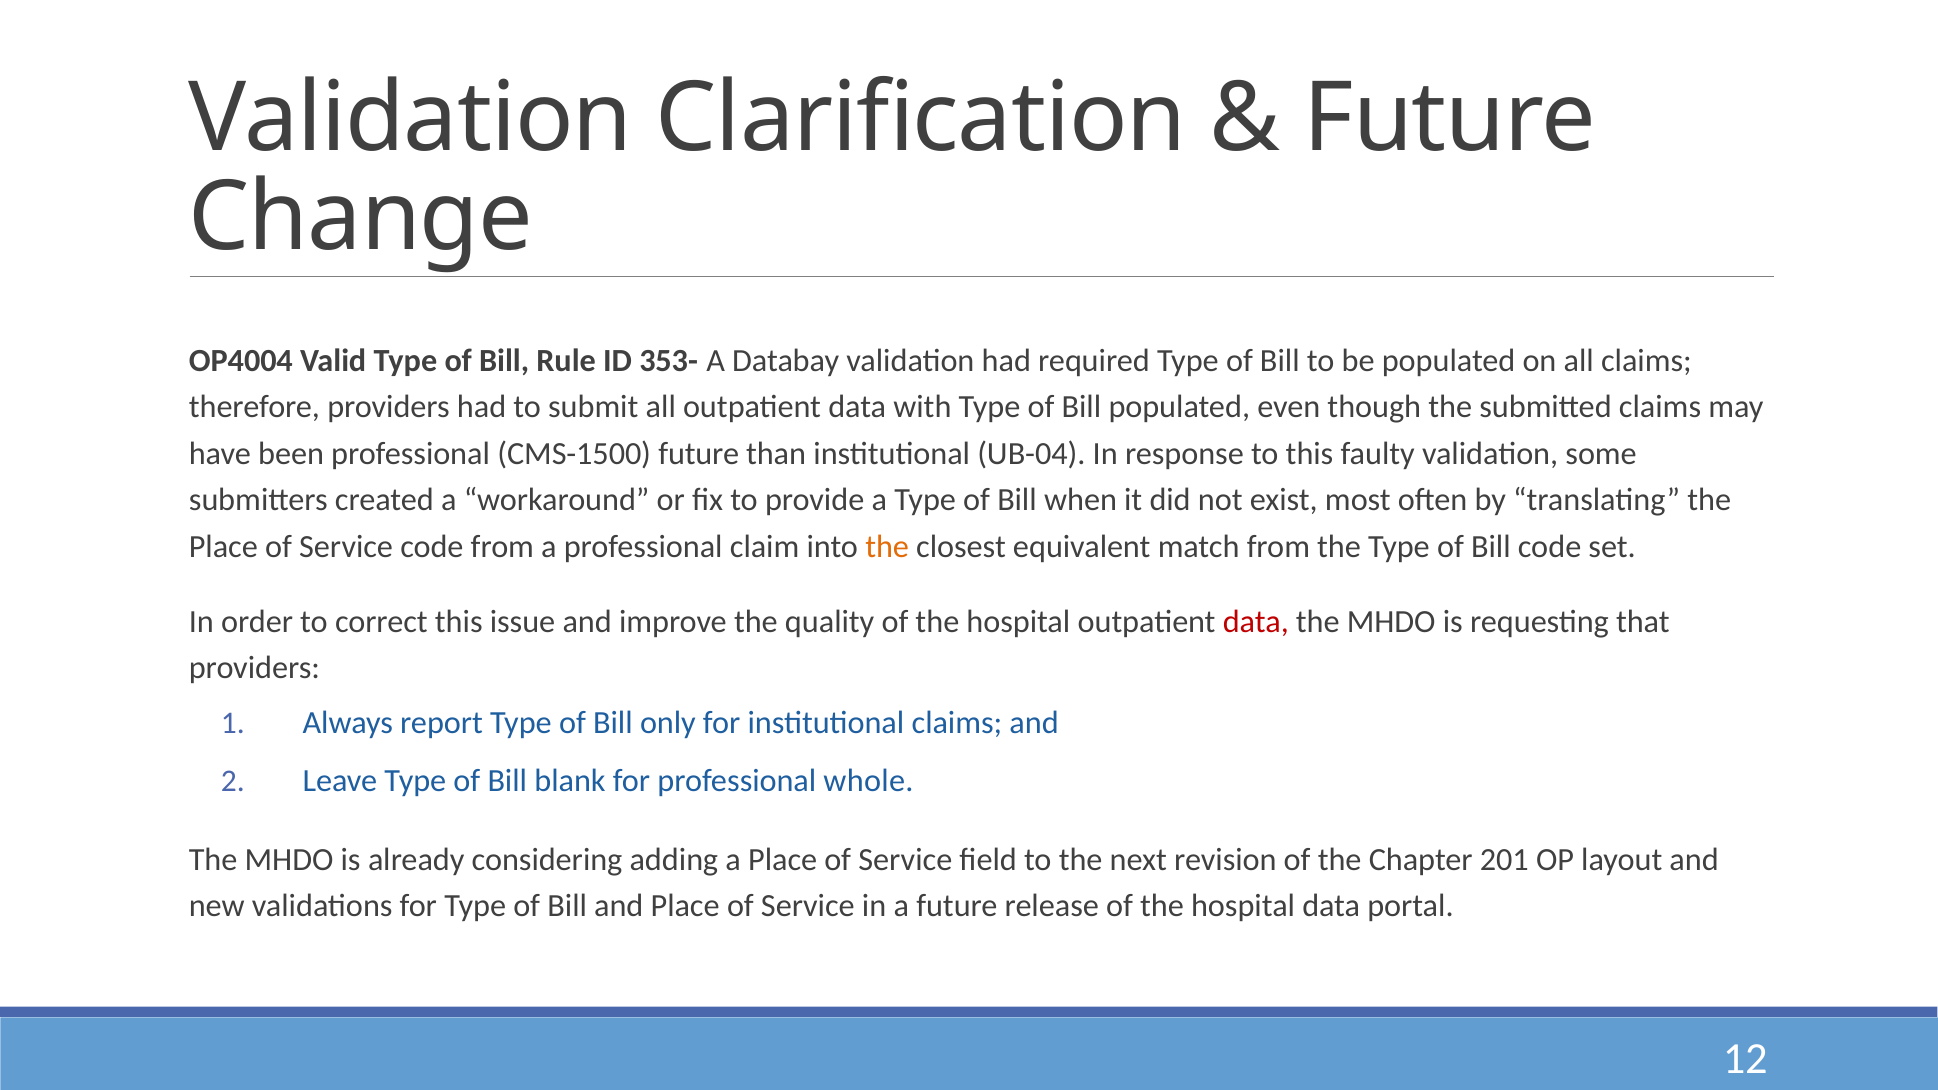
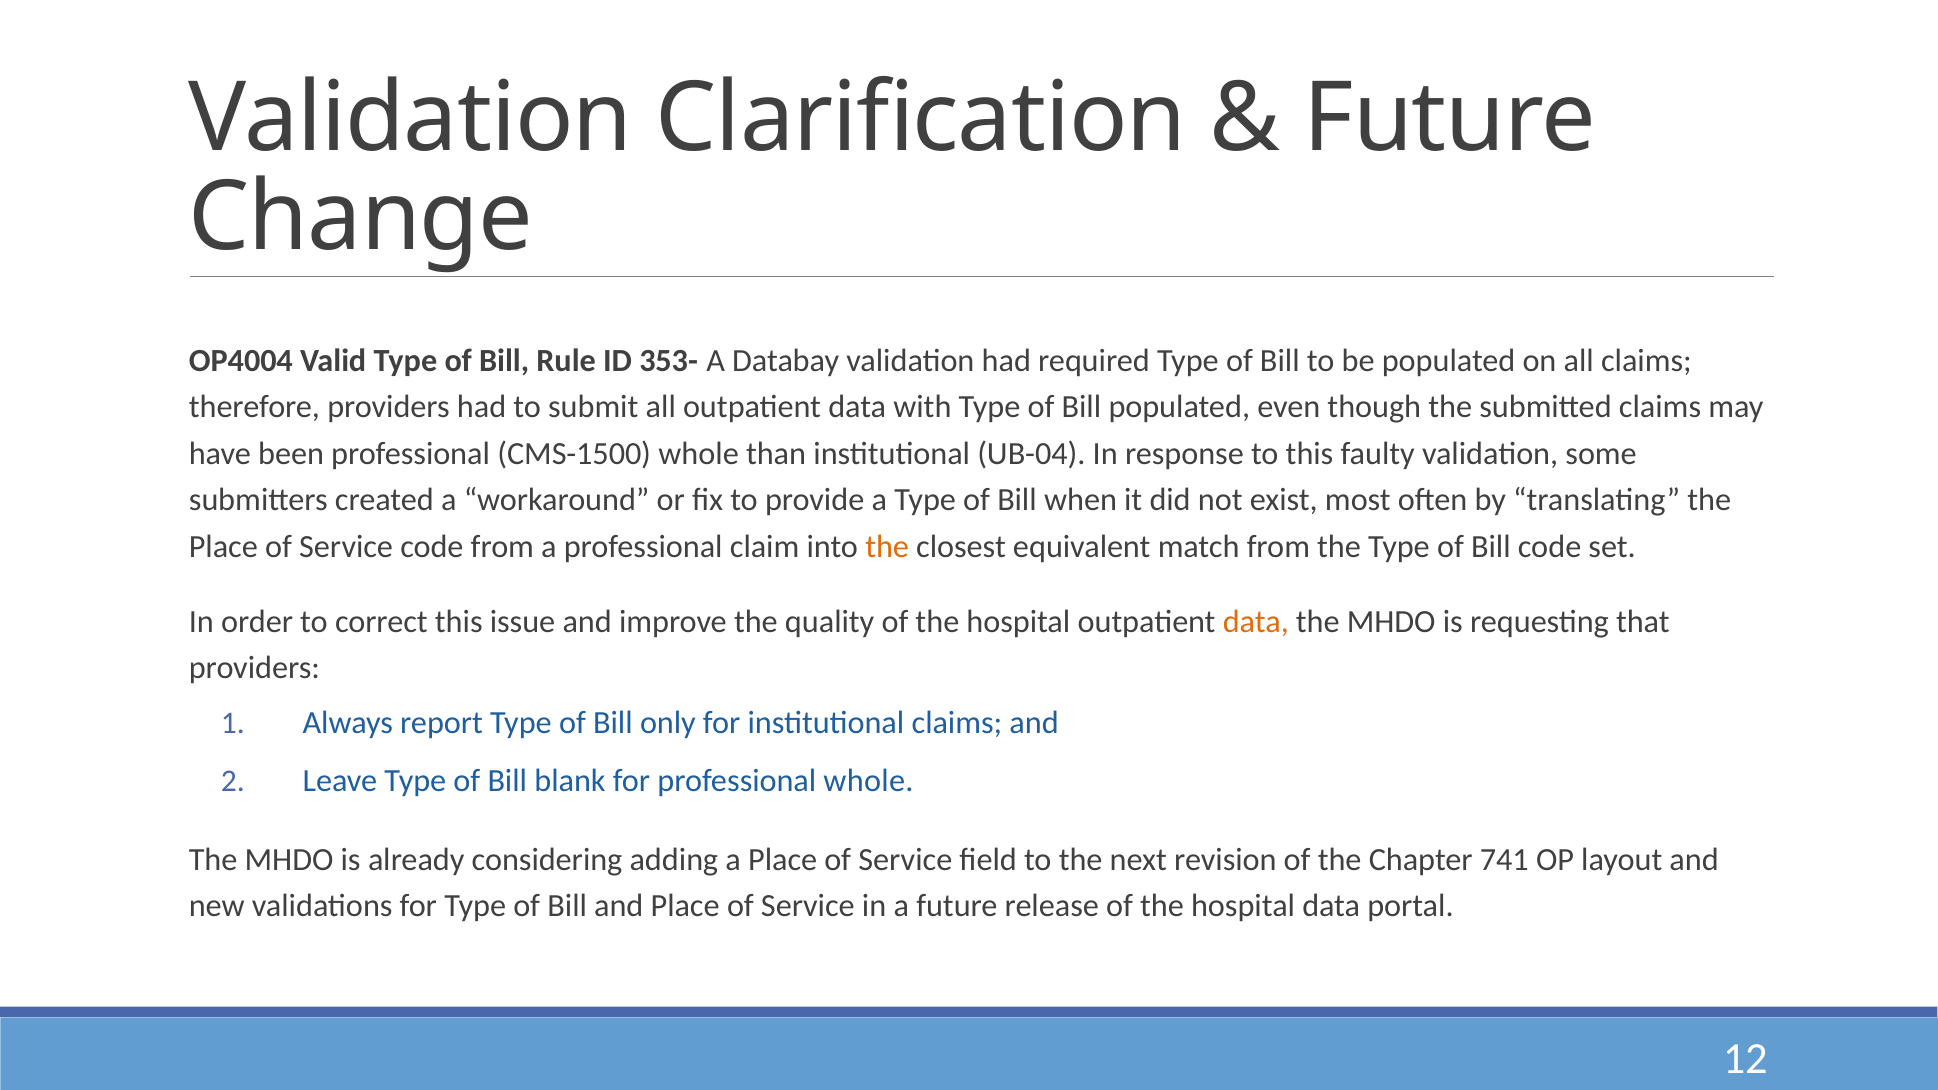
CMS-1500 future: future -> whole
data at (1256, 621) colour: red -> orange
201: 201 -> 741
